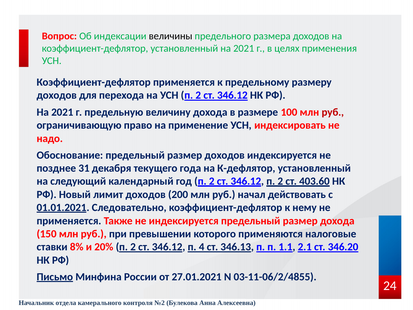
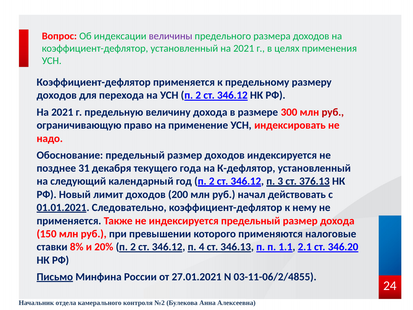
величины colour: black -> purple
100: 100 -> 300
346.12 п 2: 2 -> 3
403.60: 403.60 -> 376.13
